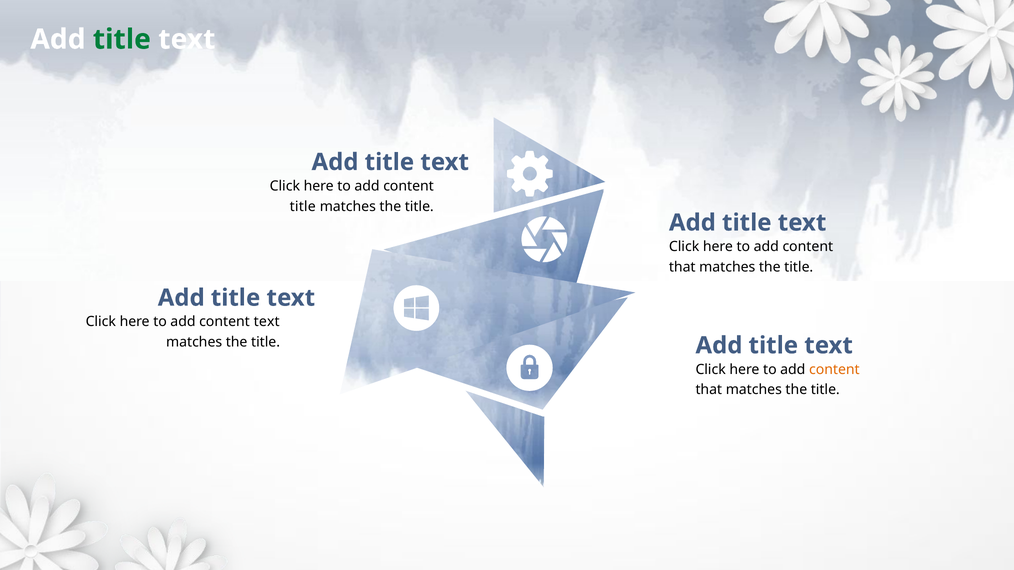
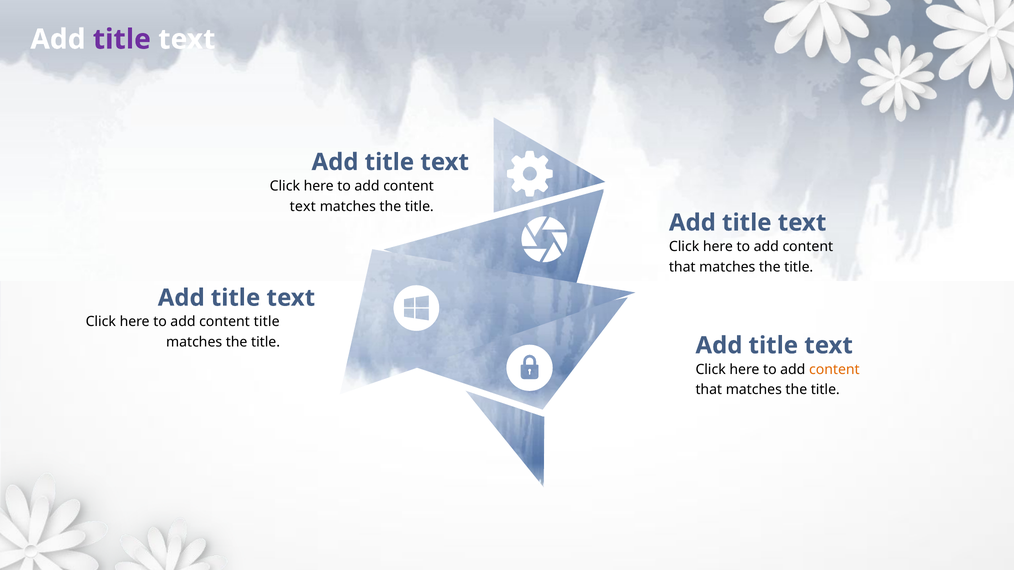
title at (122, 39) colour: green -> purple
title at (303, 207): title -> text
content text: text -> title
